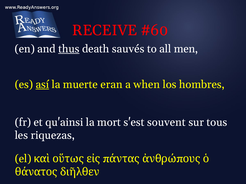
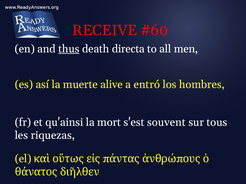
sauvés: sauvés -> directa
así underline: present -> none
eran: eran -> alive
when: when -> entró
